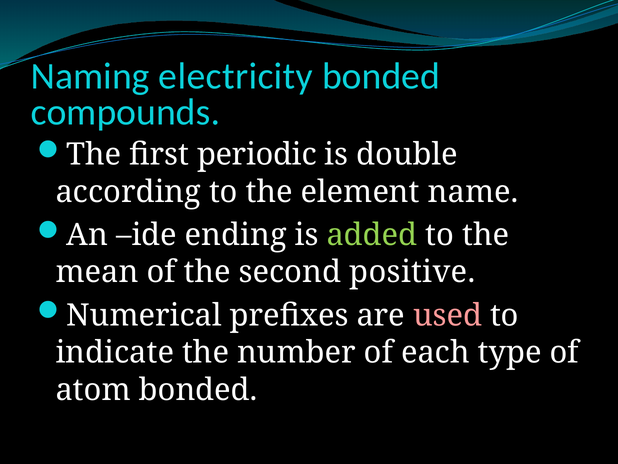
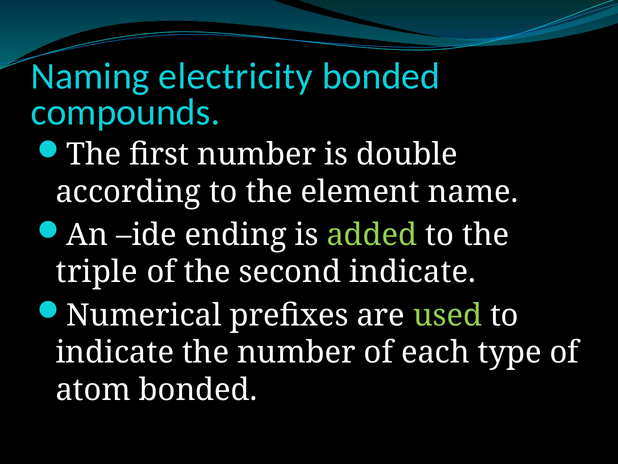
first periodic: periodic -> number
mean: mean -> triple
second positive: positive -> indicate
used colour: pink -> light green
